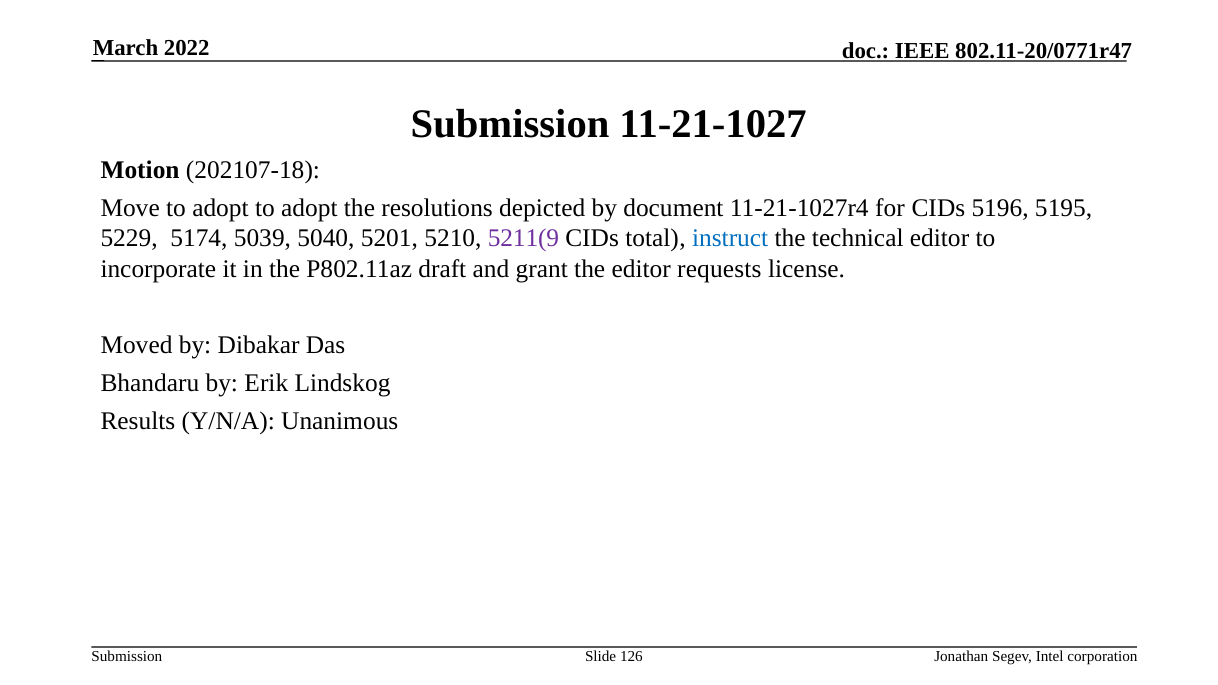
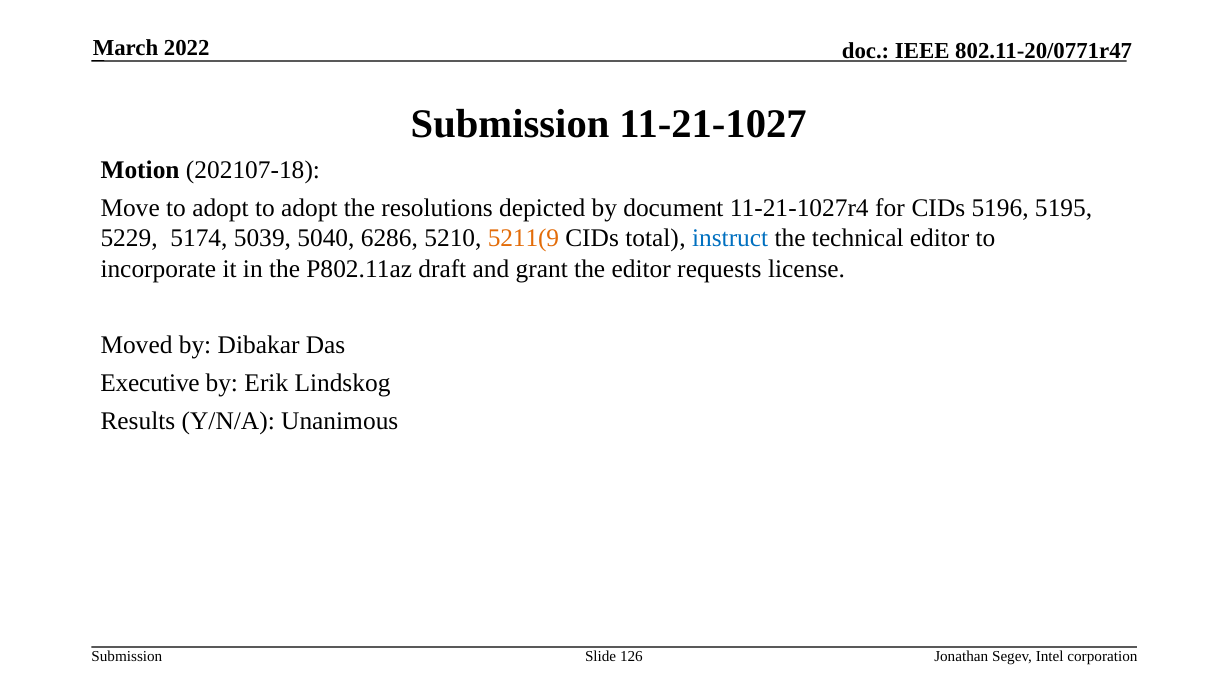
5201: 5201 -> 6286
5211(9 colour: purple -> orange
Bhandaru: Bhandaru -> Executive
